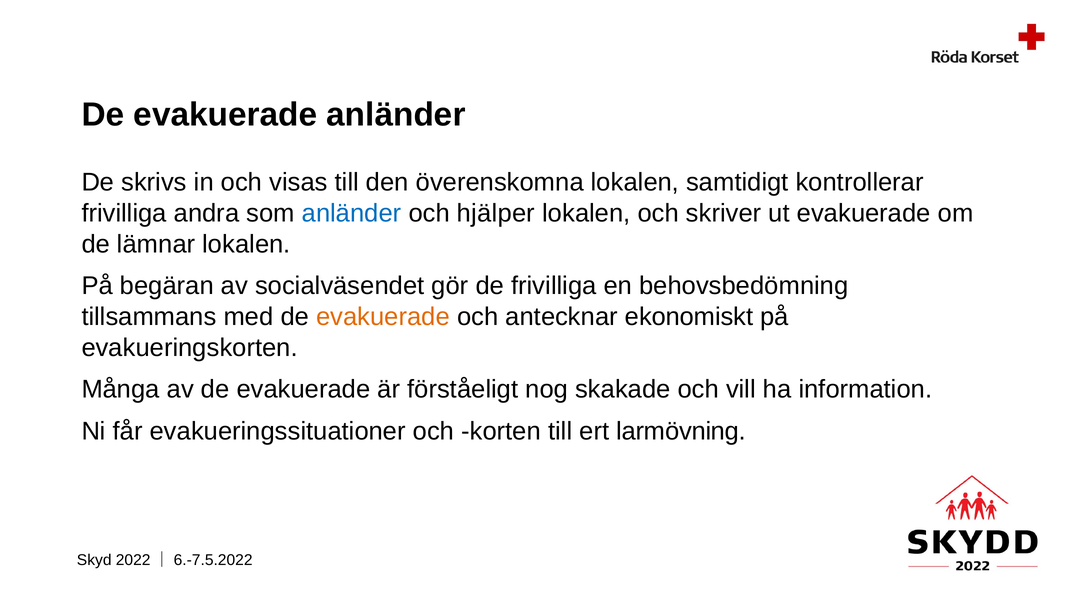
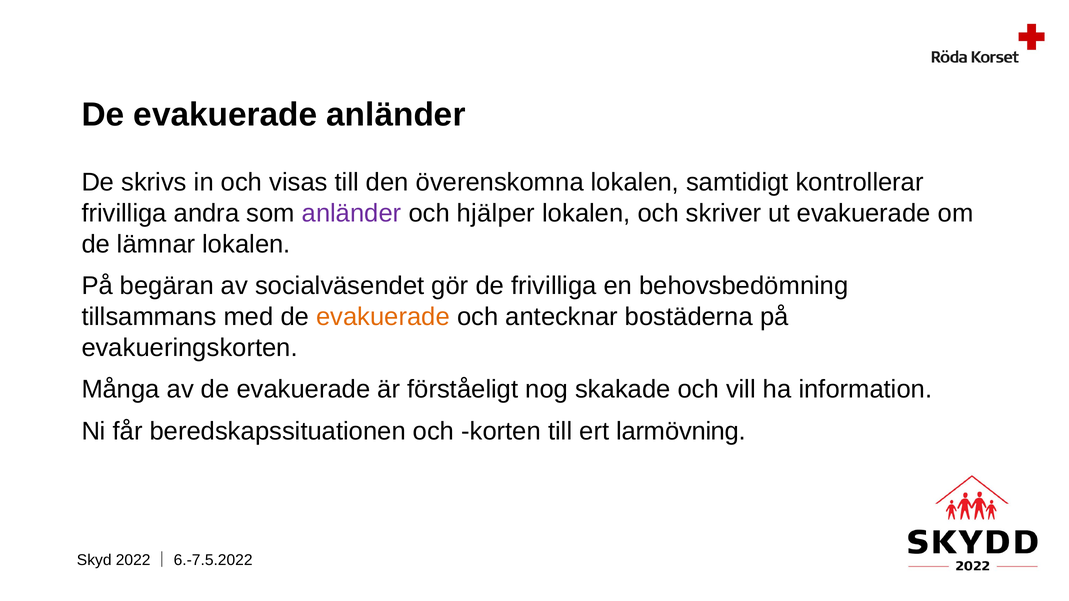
anländer at (352, 213) colour: blue -> purple
ekonomiskt: ekonomiskt -> bostäderna
evakueringssituationer: evakueringssituationer -> beredskapssituationen
